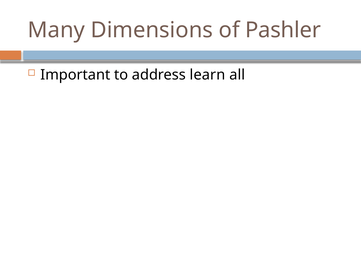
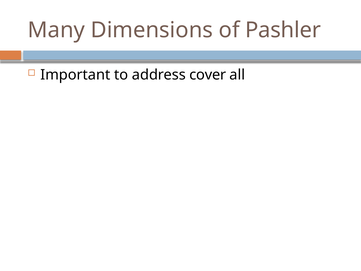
learn: learn -> cover
